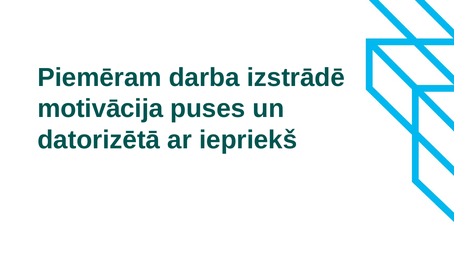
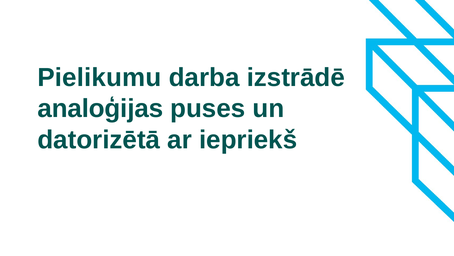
Piemēram: Piemēram -> Pielikumu
motivācija: motivācija -> analoģijas
